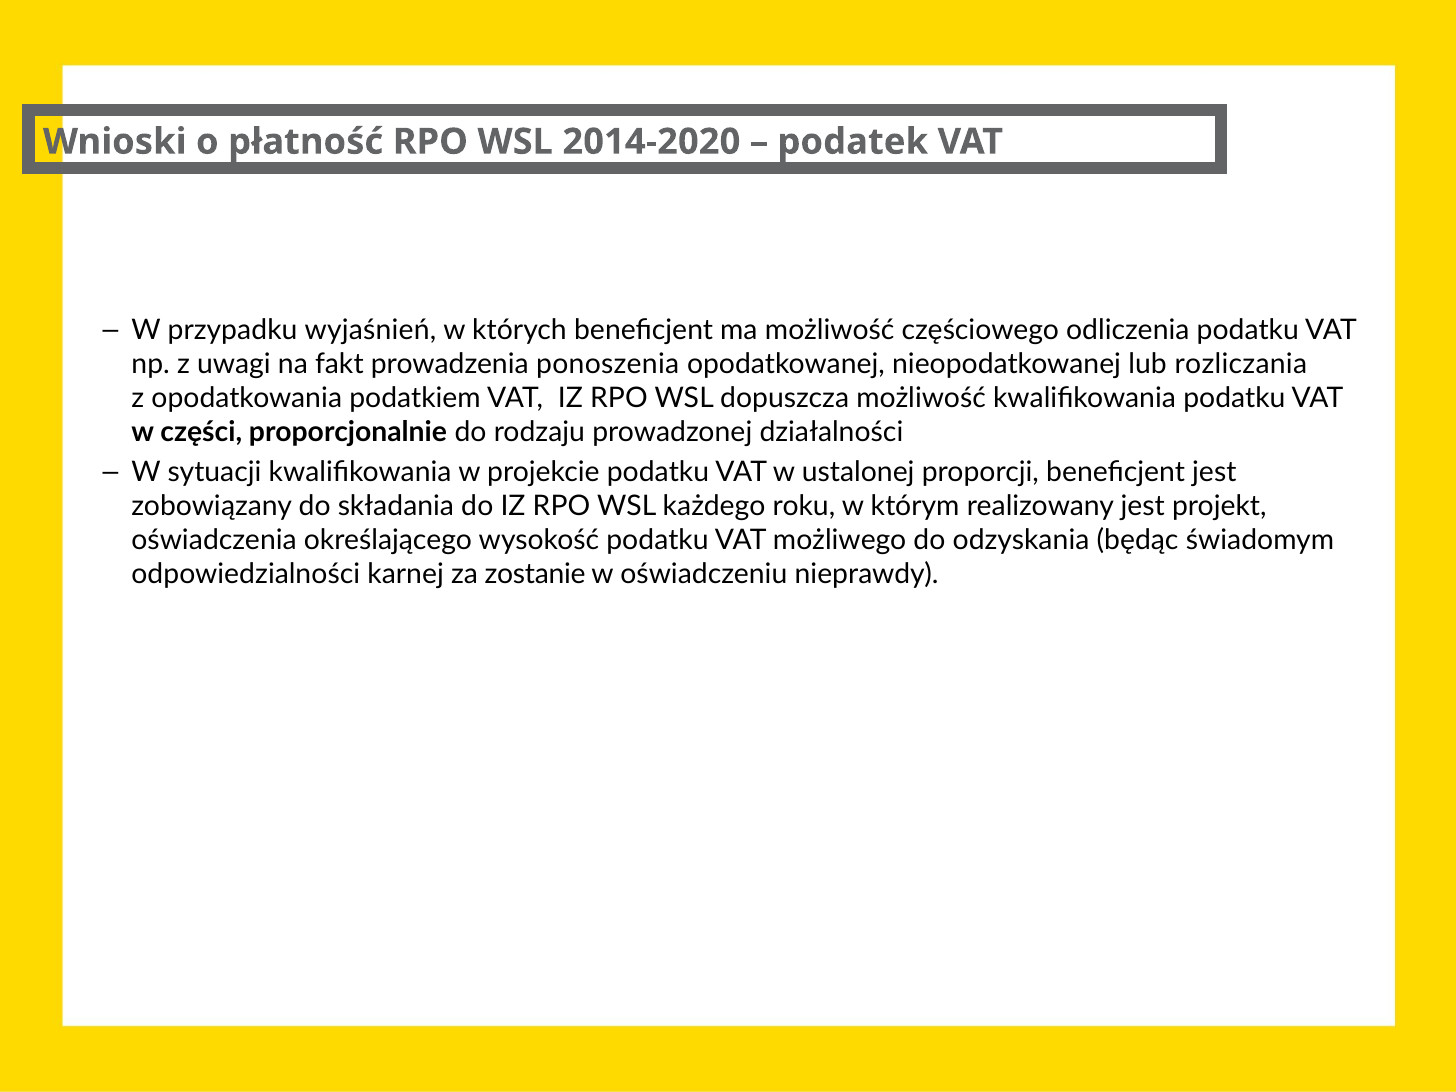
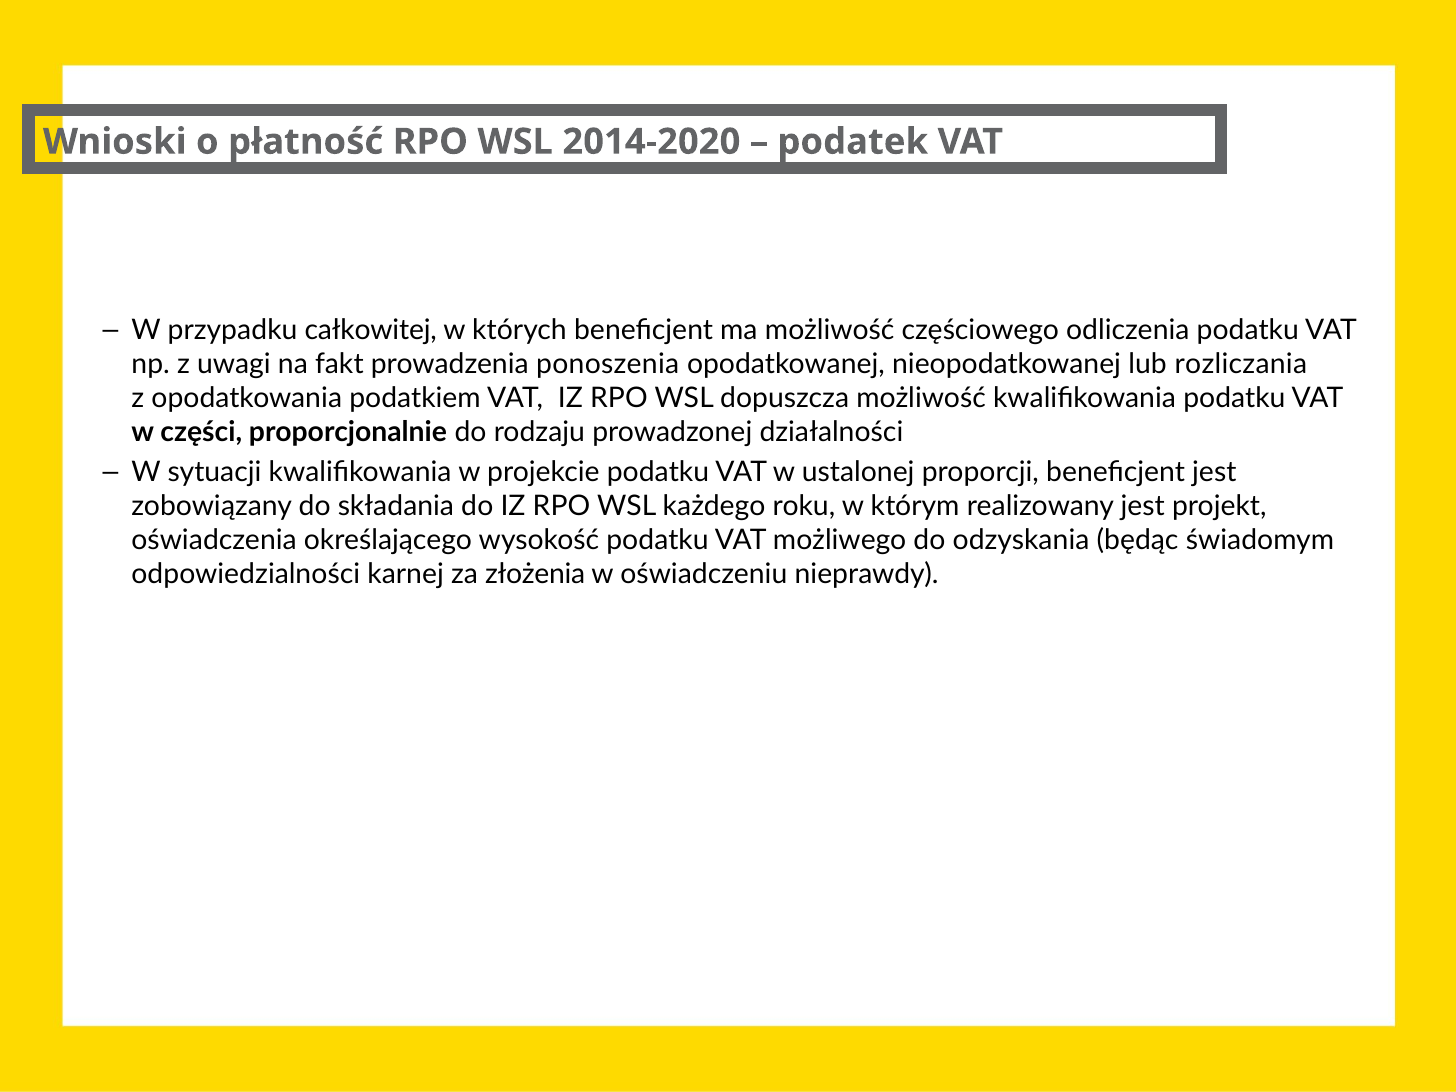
wyjaśnień: wyjaśnień -> całkowitej
zostanie: zostanie -> złożenia
